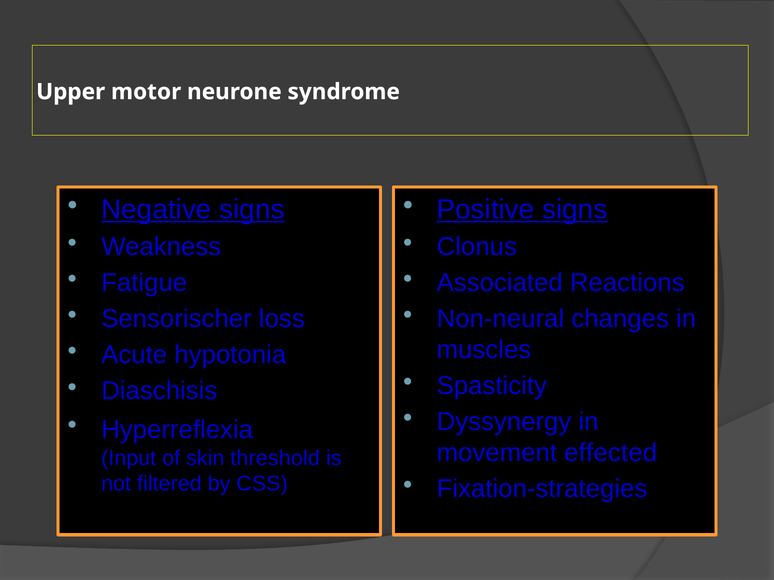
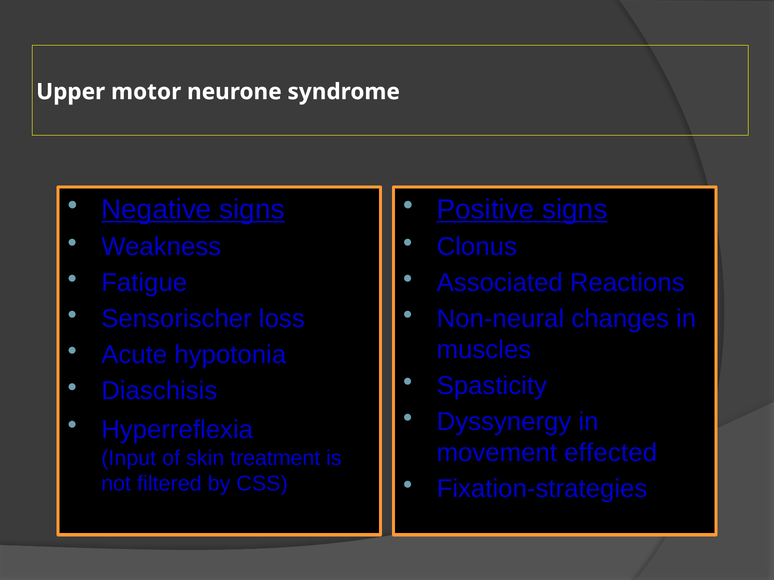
threshold: threshold -> treatment
